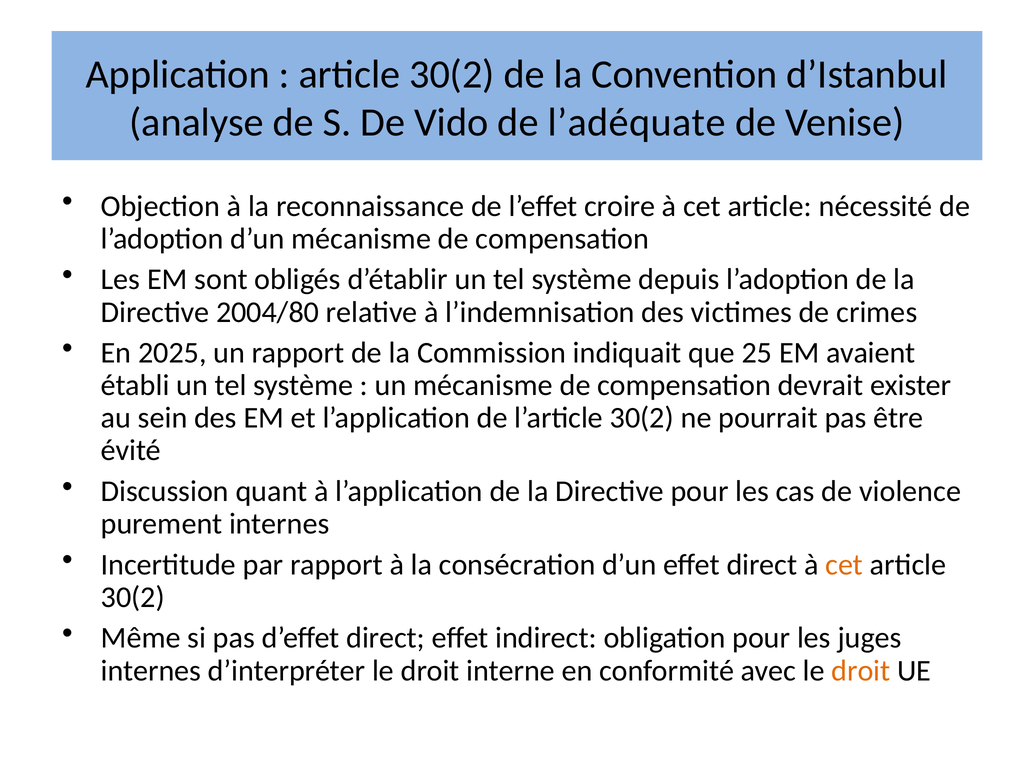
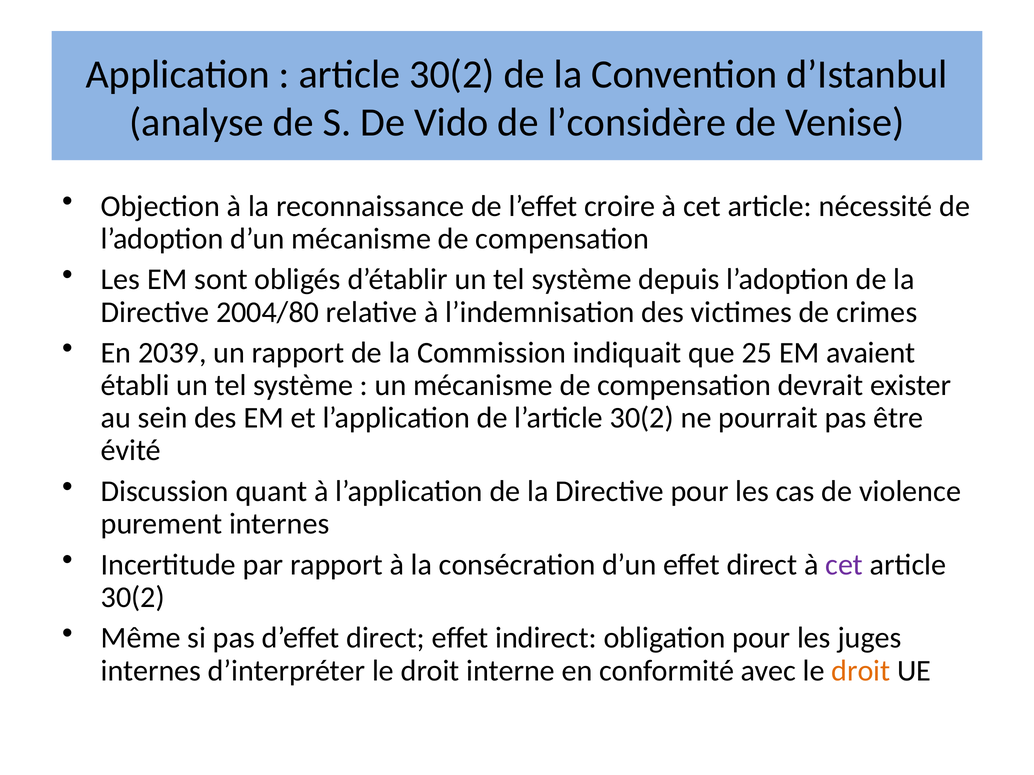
l’adéquate: l’adéquate -> l’considère
2025: 2025 -> 2039
cet at (844, 565) colour: orange -> purple
